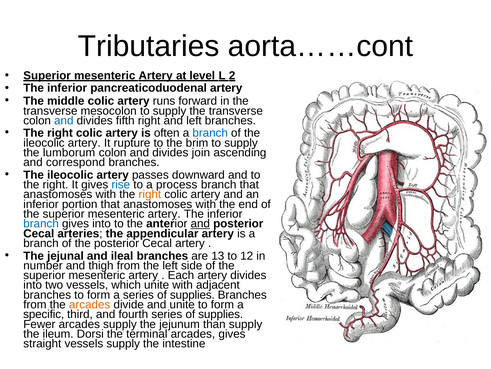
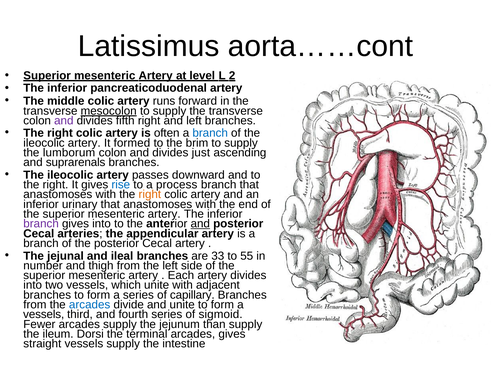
Tributaries: Tributaries -> Latissimus
mesocolon underline: none -> present
and at (64, 120) colour: blue -> purple
rupture: rupture -> formed
join: join -> just
correspond: correspond -> suprarenals
portion: portion -> urinary
branch at (41, 223) colour: blue -> purple
13: 13 -> 33
12: 12 -> 55
a series of supplies: supplies -> capillary
arcades at (90, 304) colour: orange -> blue
specific at (44, 314): specific -> vessels
fourth series of supplies: supplies -> sigmoid
